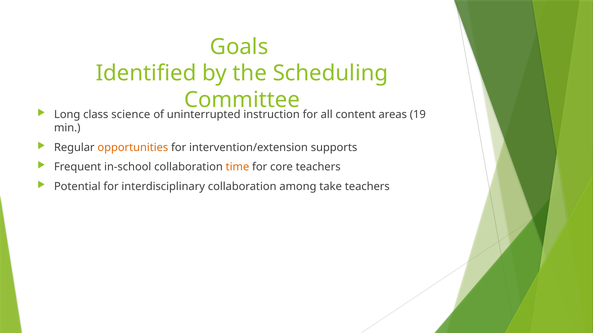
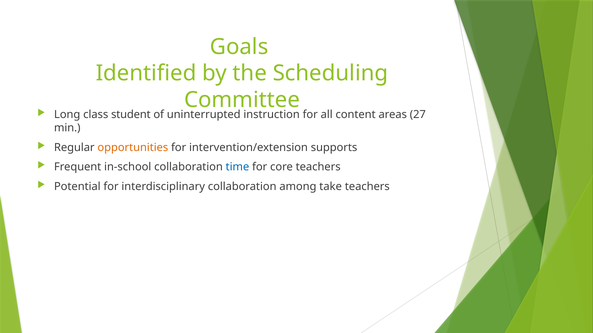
science: science -> student
19: 19 -> 27
time colour: orange -> blue
